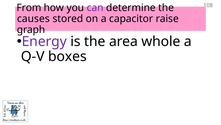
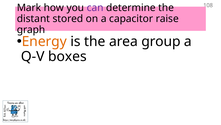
From: From -> Mark
causes: causes -> distant
Energy colour: purple -> orange
whole: whole -> group
